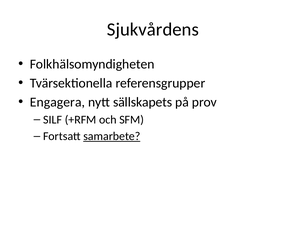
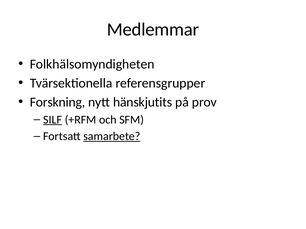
Sjukvårdens: Sjukvårdens -> Medlemmar
Engagera: Engagera -> Forskning
sällskapets: sällskapets -> hänskjutits
SILF underline: none -> present
